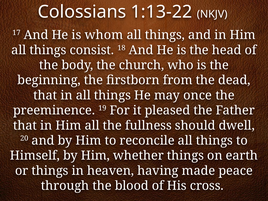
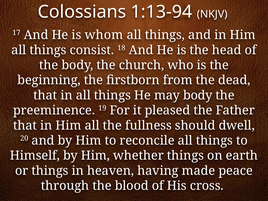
1:13-22: 1:13-22 -> 1:13-94
may once: once -> body
